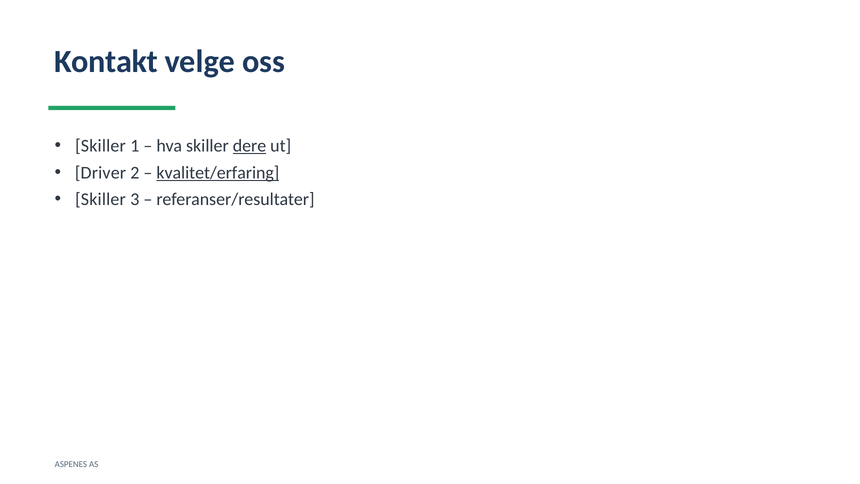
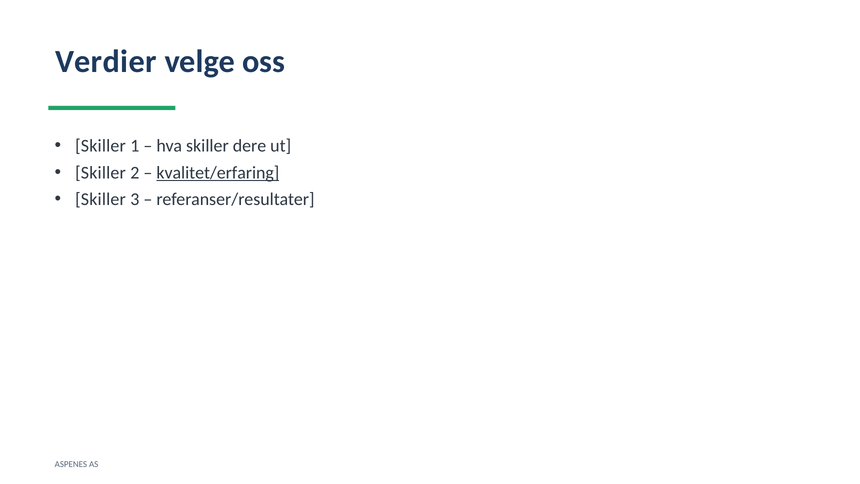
Kontakt: Kontakt -> Verdier
dere underline: present -> none
Driver at (100, 173): Driver -> Skiller
